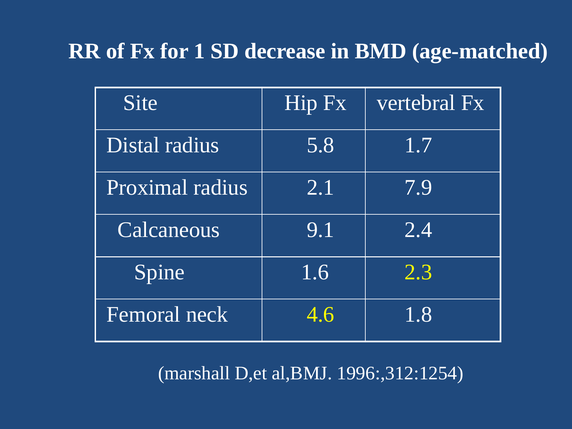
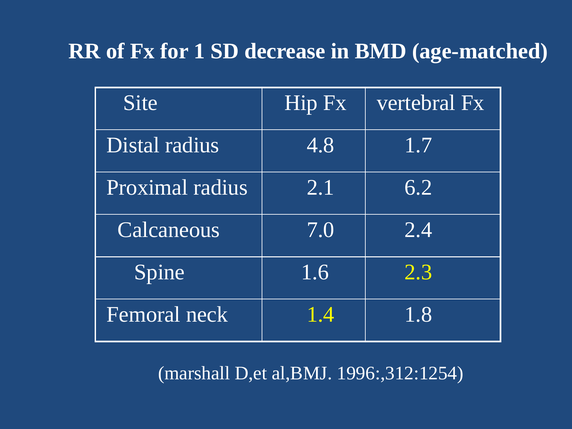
5.8: 5.8 -> 4.8
7.9: 7.9 -> 6.2
9.1: 9.1 -> 7.0
4.6: 4.6 -> 1.4
